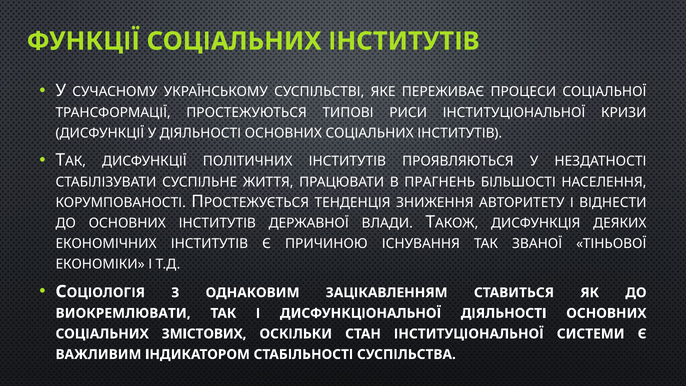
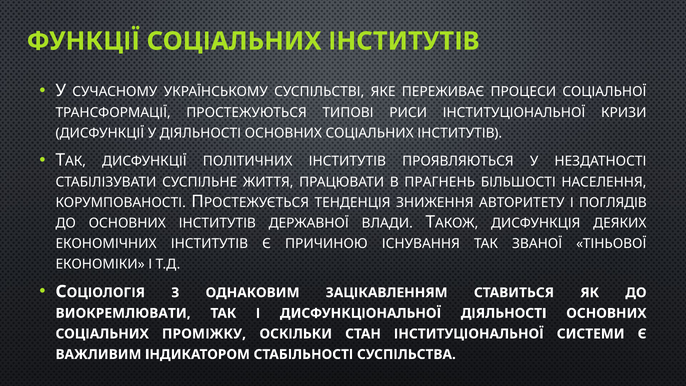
ВІДНЕСТИ: ВІДНЕСТИ -> ПОГЛЯДІВ
ЗМІСТОВИХ: ЗМІСТОВИХ -> ПРОМІЖКУ
